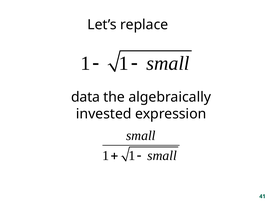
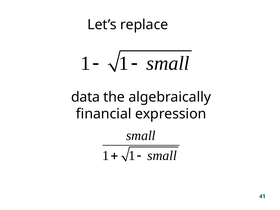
invested: invested -> financial
